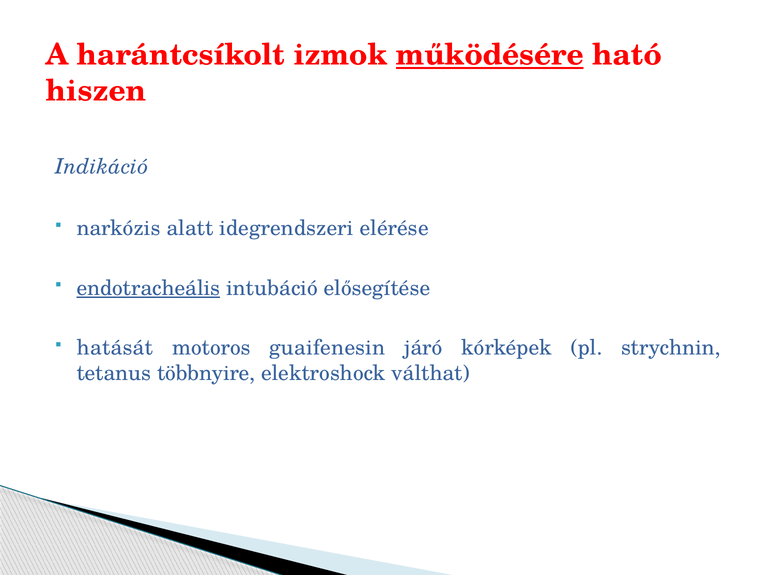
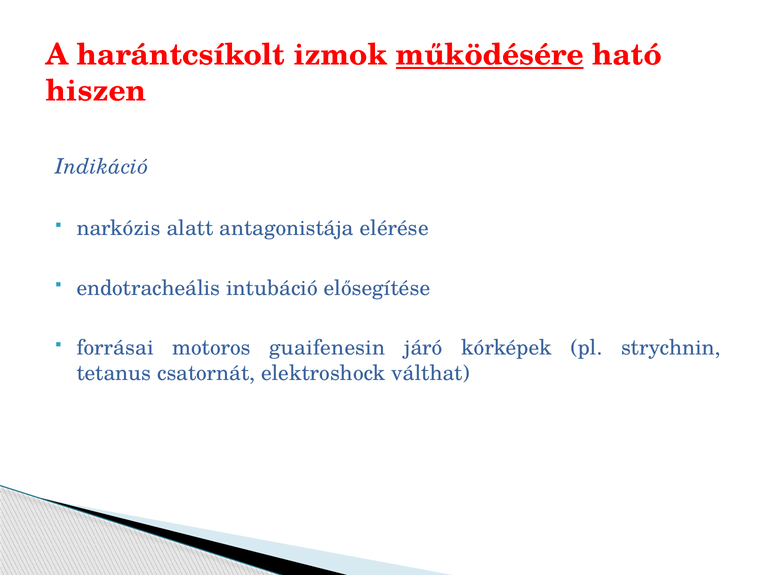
idegrendszeri: idegrendszeri -> antagonistája
endotracheális underline: present -> none
hatását: hatását -> forrásai
többnyire: többnyire -> csatornát
